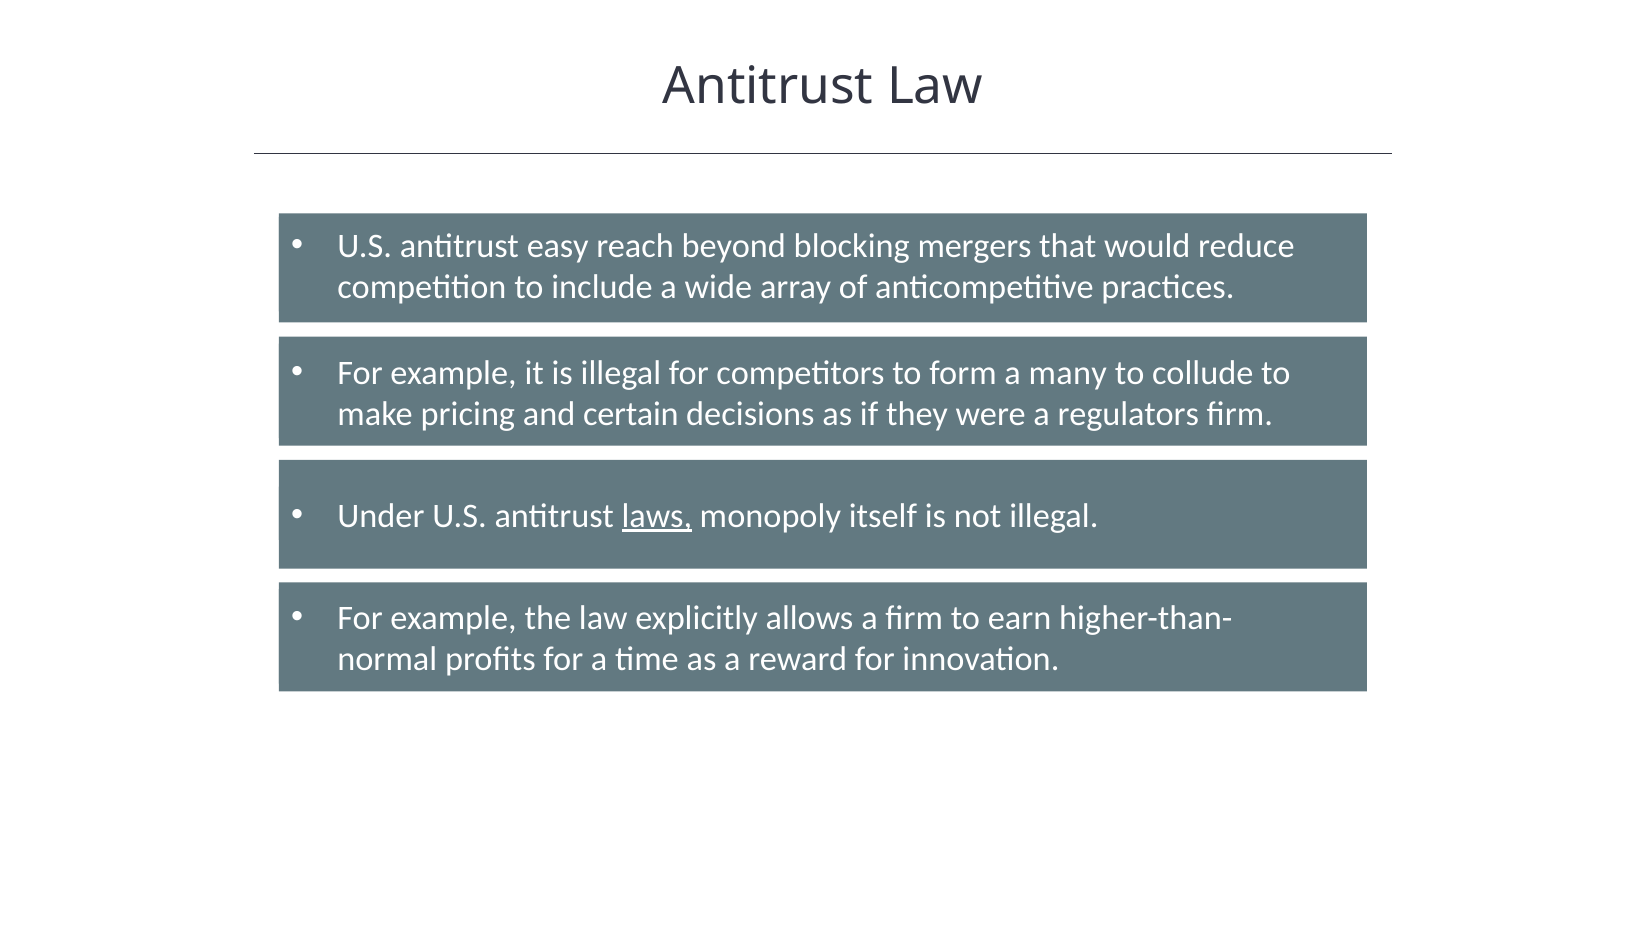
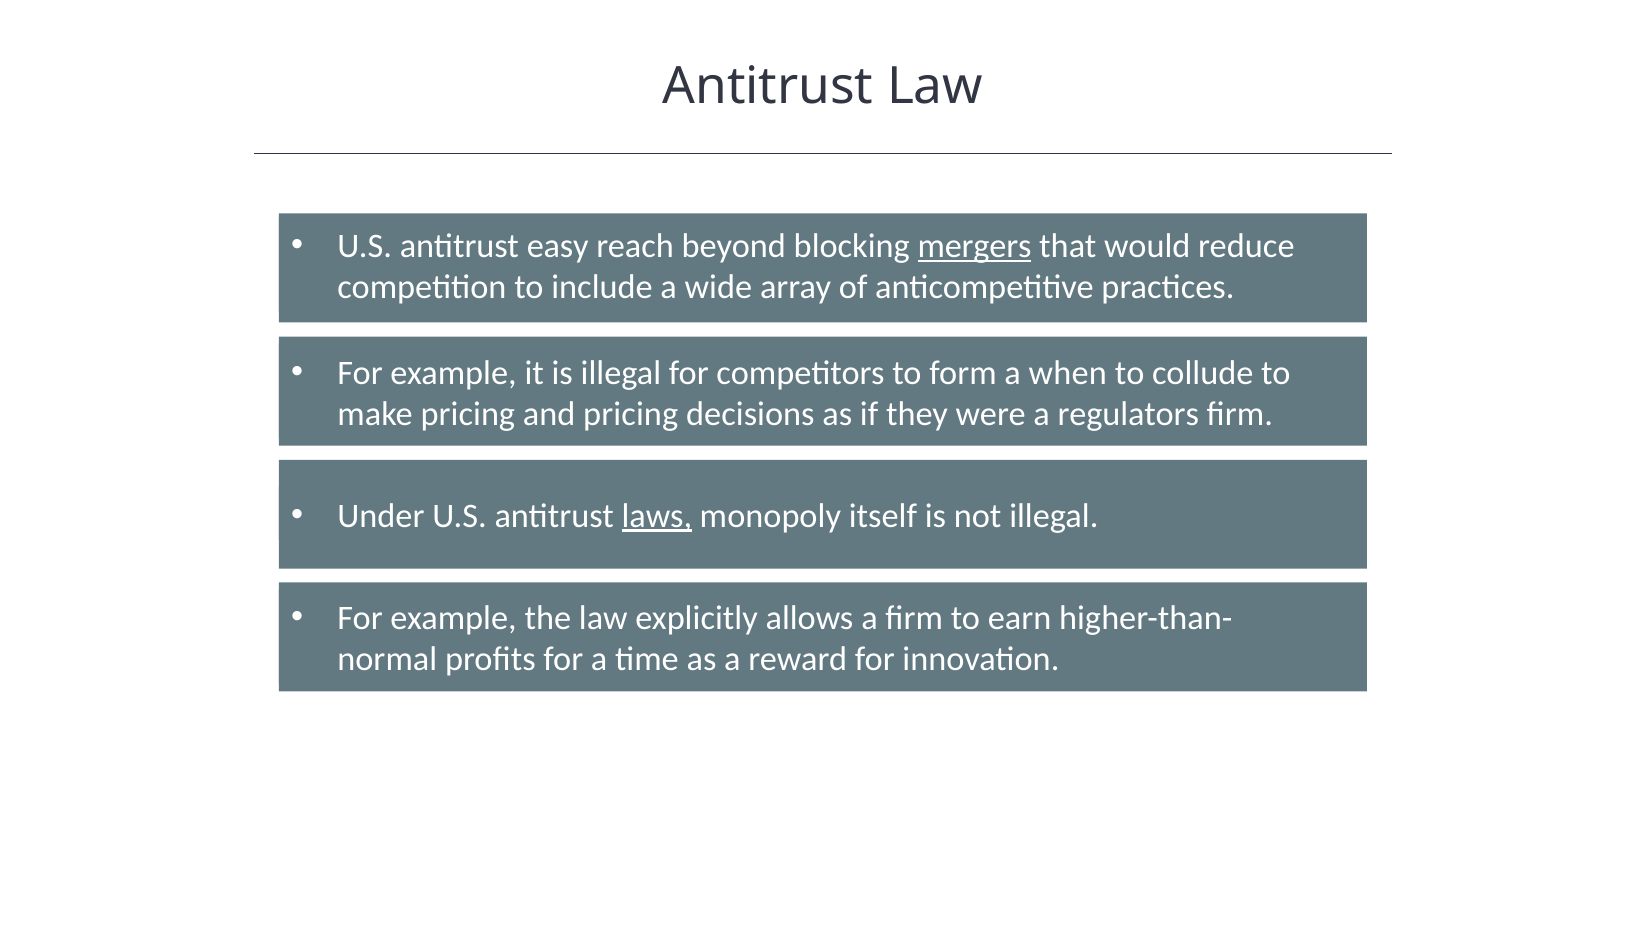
mergers underline: none -> present
many: many -> when
and certain: certain -> pricing
